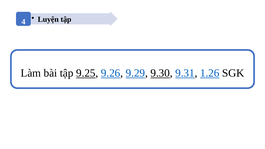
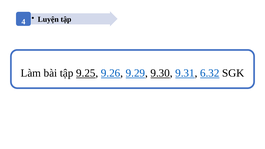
1.26: 1.26 -> 6.32
